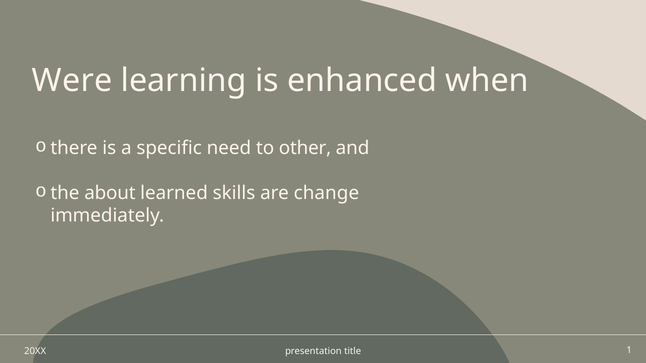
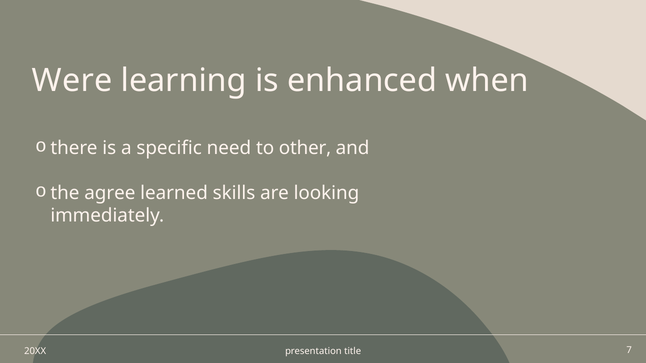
about: about -> agree
change: change -> looking
1: 1 -> 7
